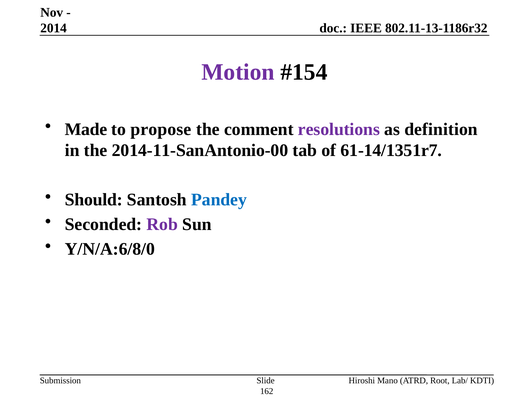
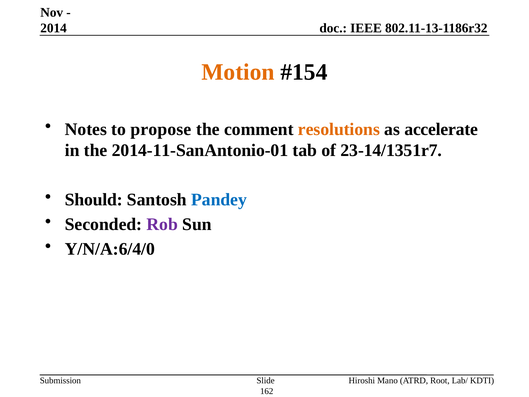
Motion colour: purple -> orange
Made: Made -> Notes
resolutions colour: purple -> orange
definition: definition -> accelerate
2014-11-SanAntonio-00: 2014-11-SanAntonio-00 -> 2014-11-SanAntonio-01
61-14/1351r7: 61-14/1351r7 -> 23-14/1351r7
Y/N/A:6/8/0: Y/N/A:6/8/0 -> Y/N/A:6/4/0
